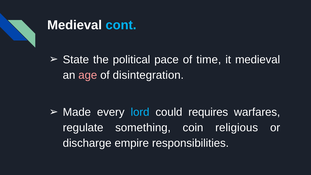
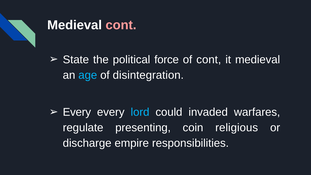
cont at (121, 25) colour: light blue -> pink
pace: pace -> force
of time: time -> cont
age colour: pink -> light blue
Made at (77, 112): Made -> Every
requires: requires -> invaded
something: something -> presenting
